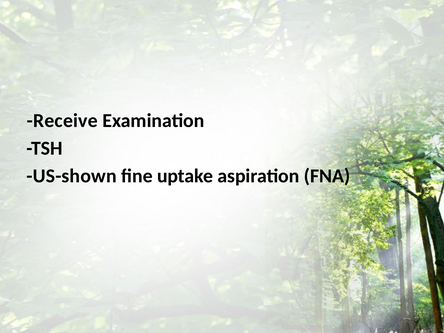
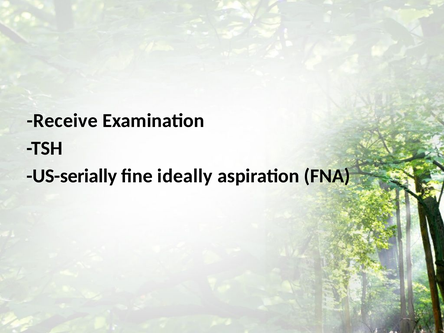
US-shown: US-shown -> US-serially
uptake: uptake -> ideally
